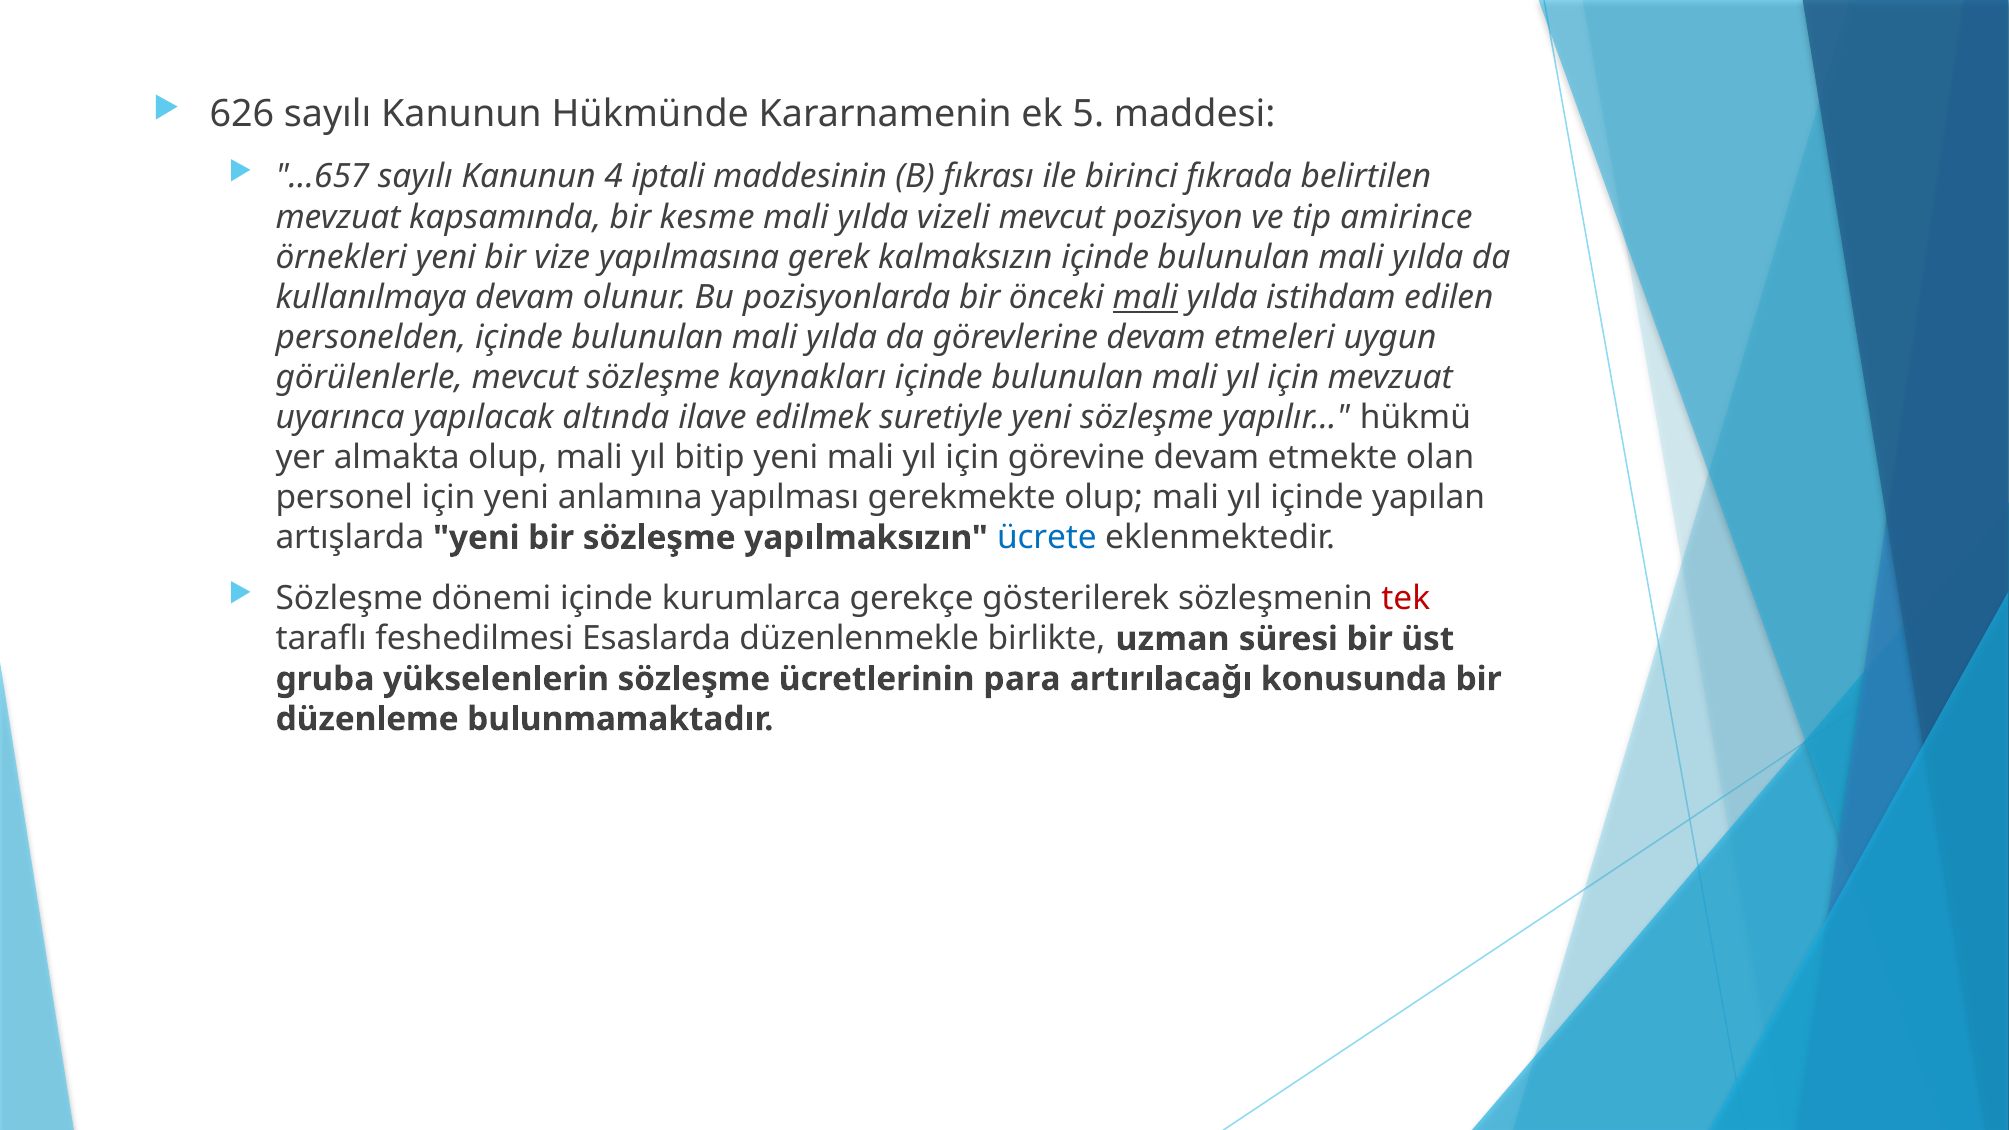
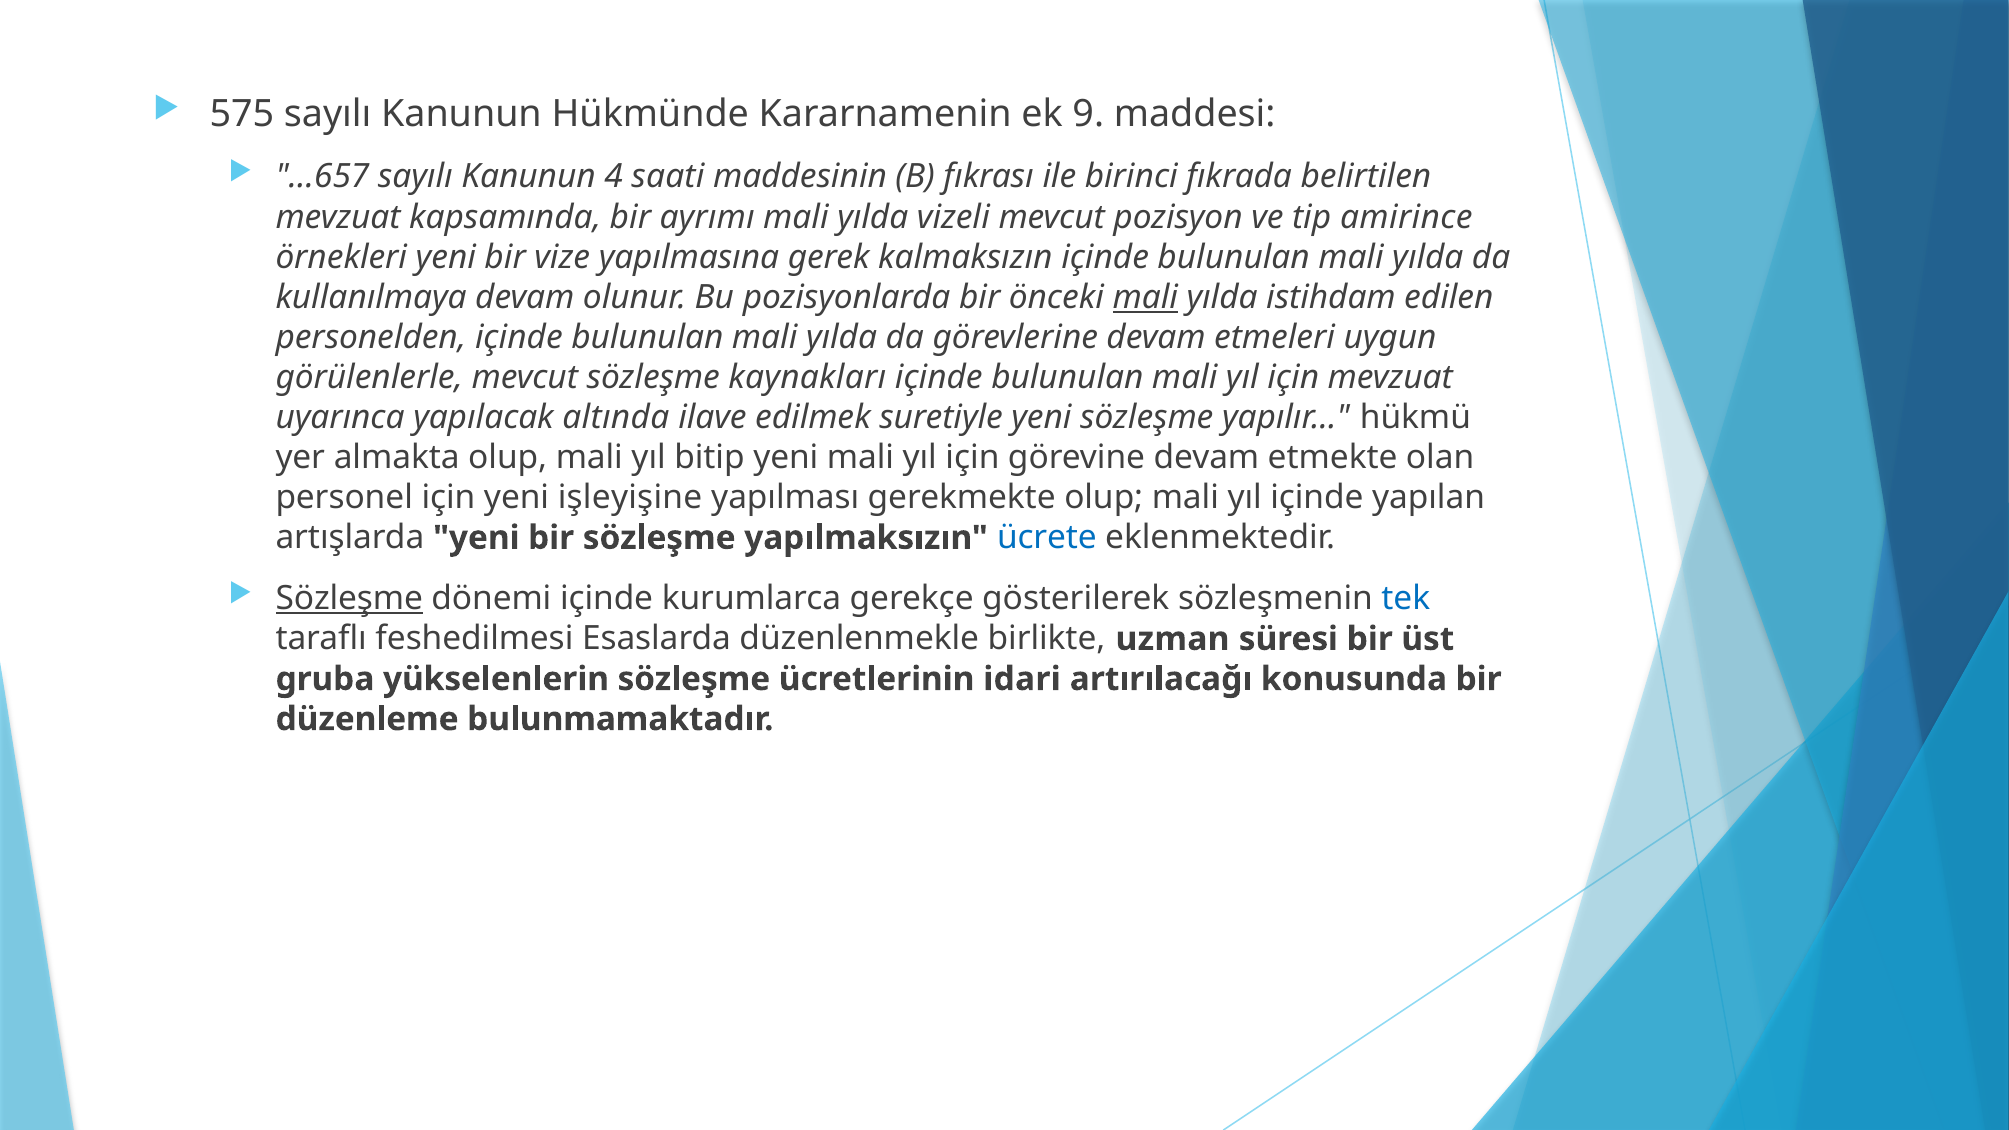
626: 626 -> 575
5: 5 -> 9
iptali: iptali -> saati
kesme: kesme -> ayrımı
anlamına: anlamına -> işleyişine
Sözleşme at (349, 599) underline: none -> present
tek colour: red -> blue
para: para -> idari
